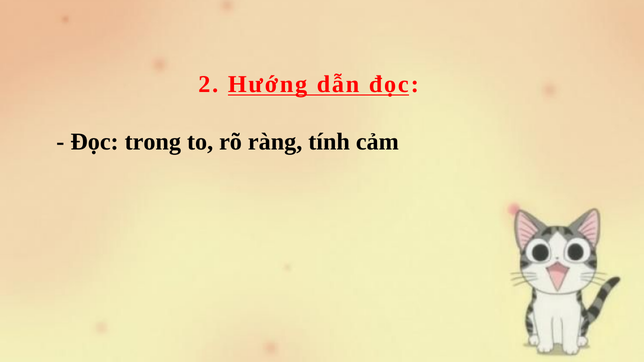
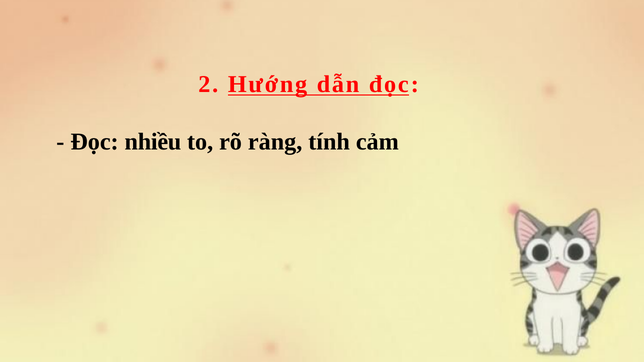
trong: trong -> nhiều
